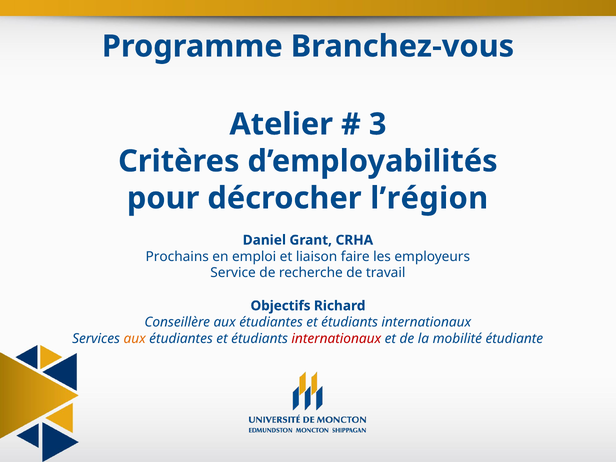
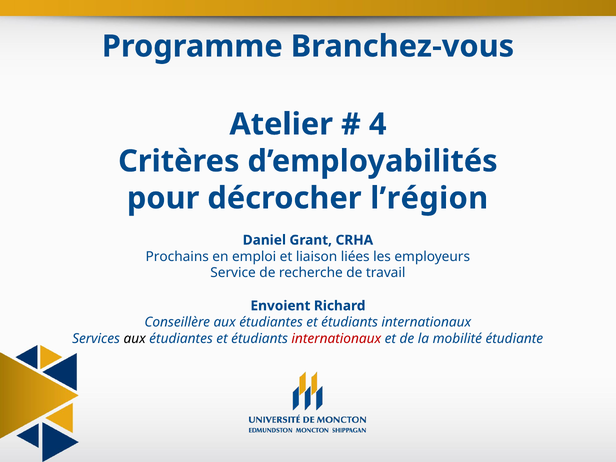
3: 3 -> 4
faire: faire -> liées
Objectifs: Objectifs -> Envoient
aux at (135, 339) colour: orange -> black
